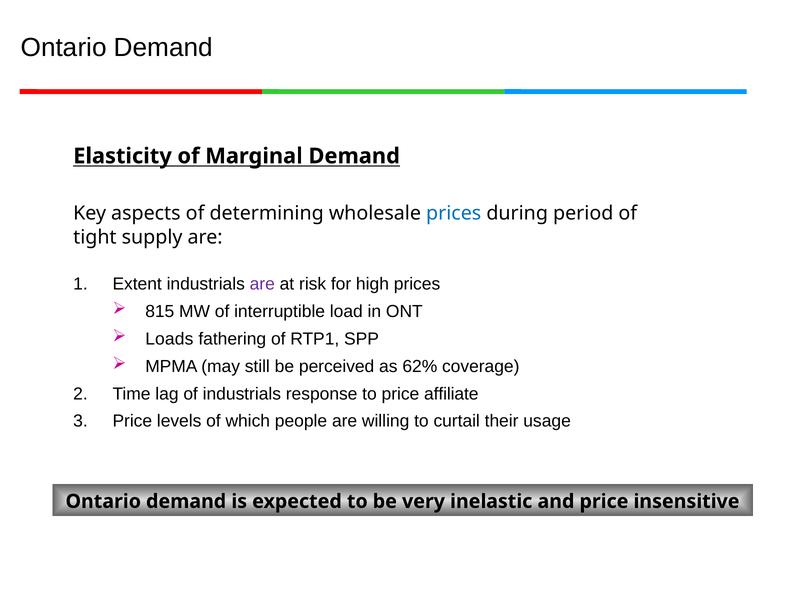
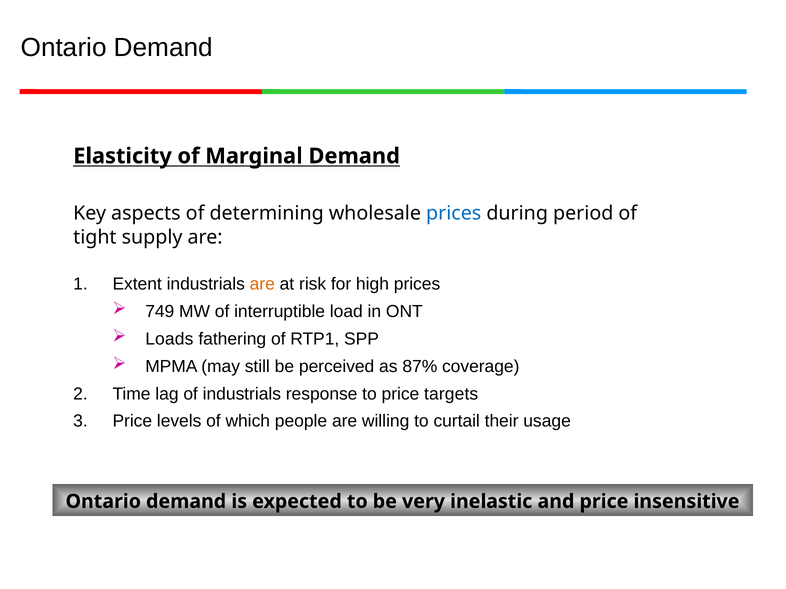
are at (262, 284) colour: purple -> orange
815: 815 -> 749
62%: 62% -> 87%
affiliate: affiliate -> targets
